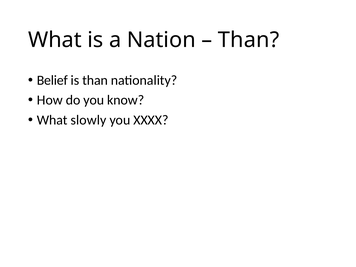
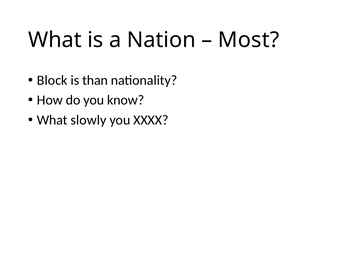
Than at (249, 40): Than -> Most
Belief: Belief -> Block
